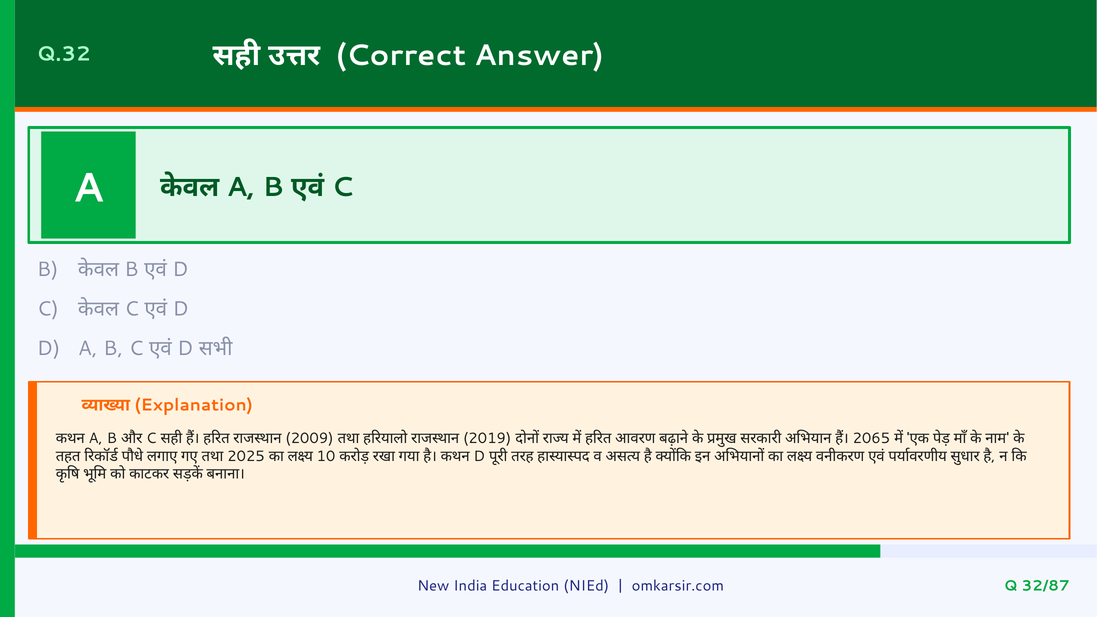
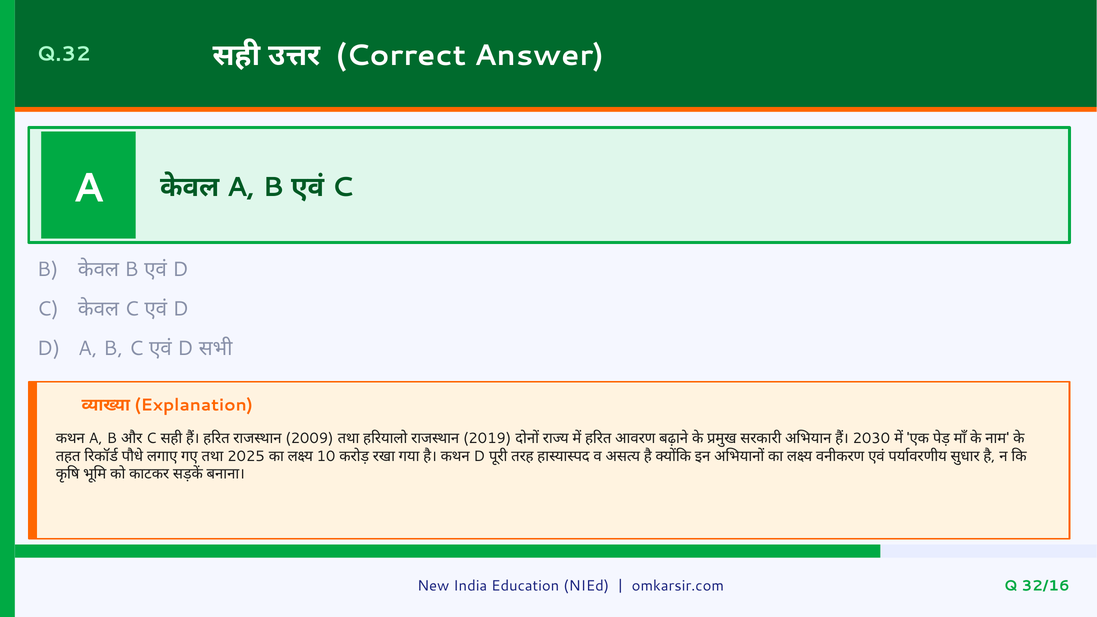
2065: 2065 -> 2030
32/87: 32/87 -> 32/16
